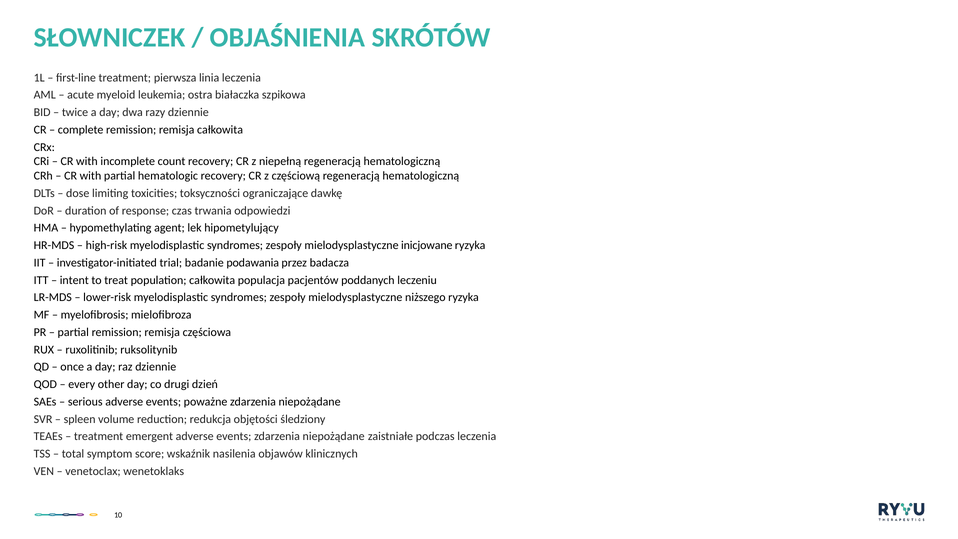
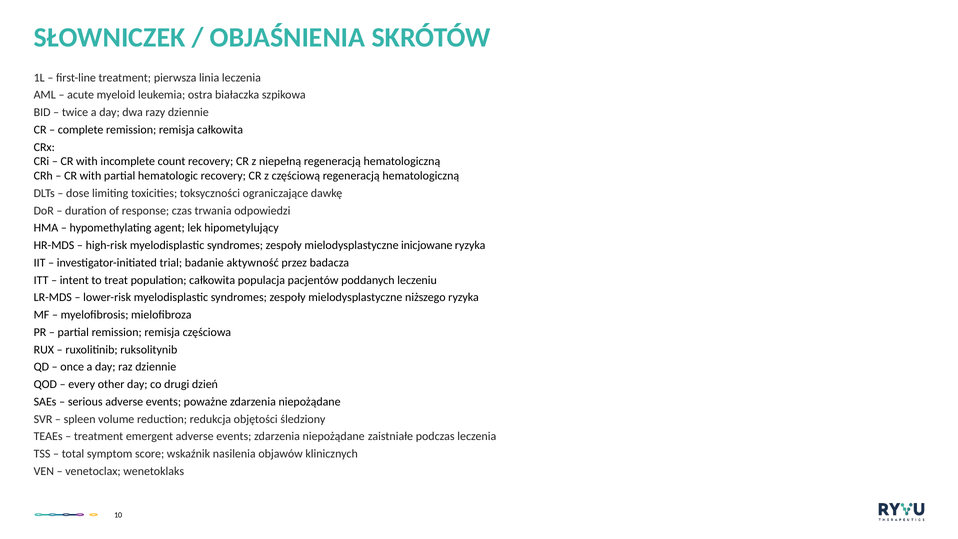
podawania: podawania -> aktywność
